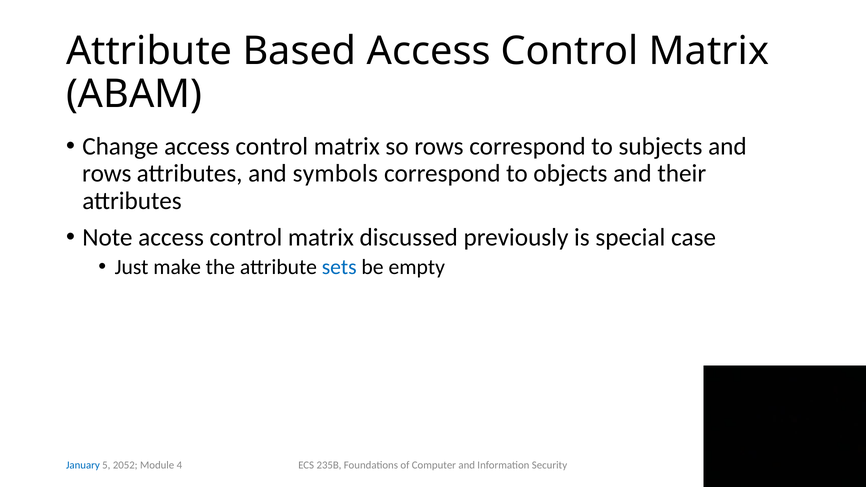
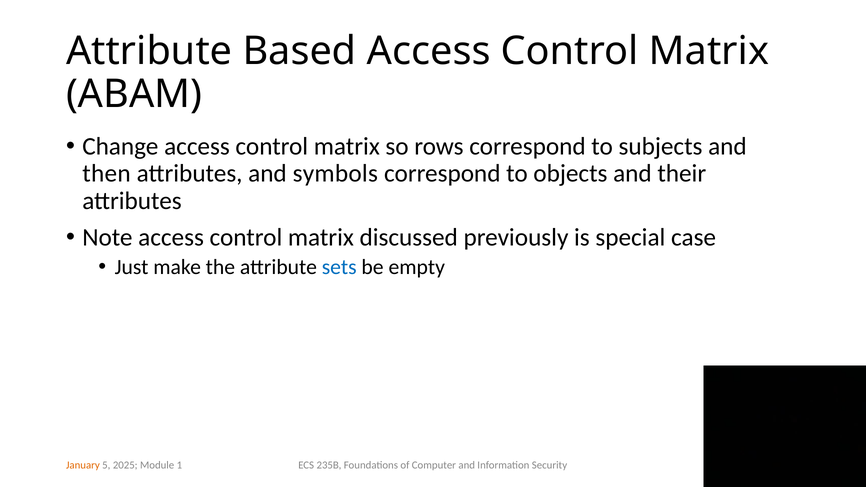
rows at (107, 174): rows -> then
January colour: blue -> orange
2052: 2052 -> 2025
4: 4 -> 1
